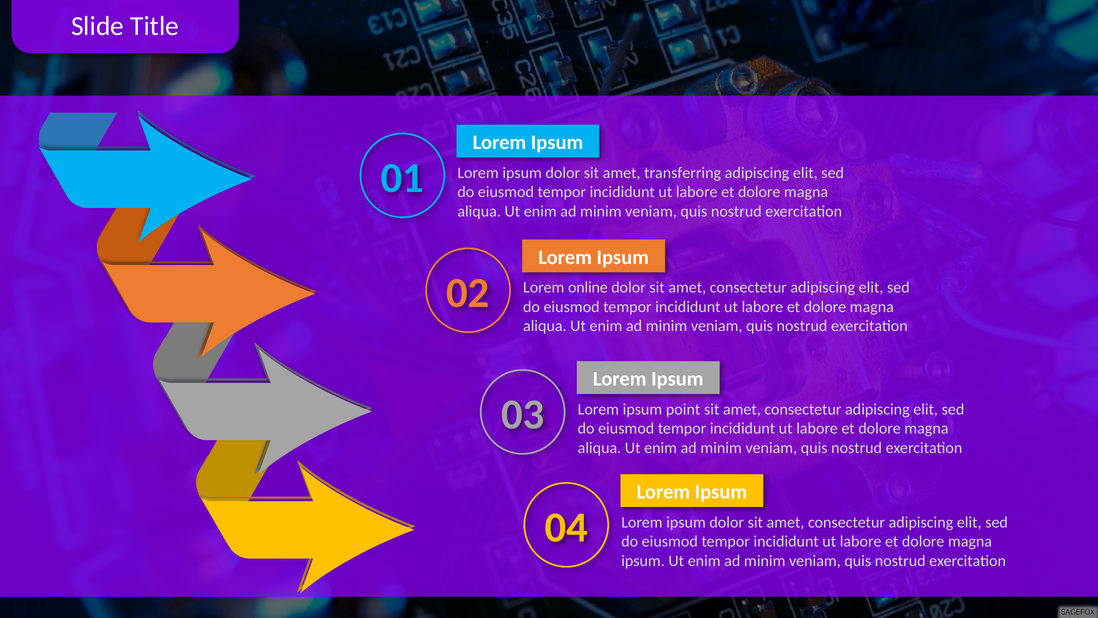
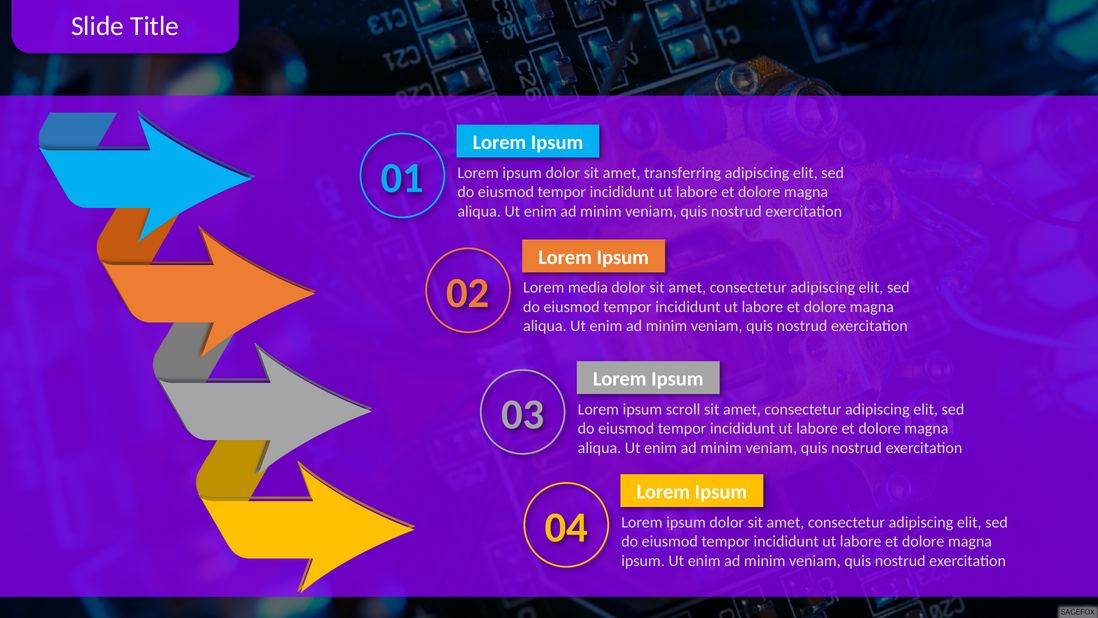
online: online -> media
point: point -> scroll
